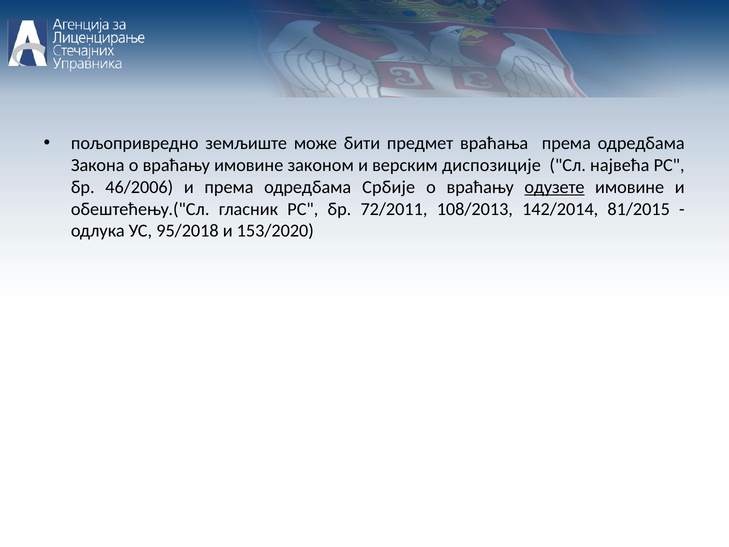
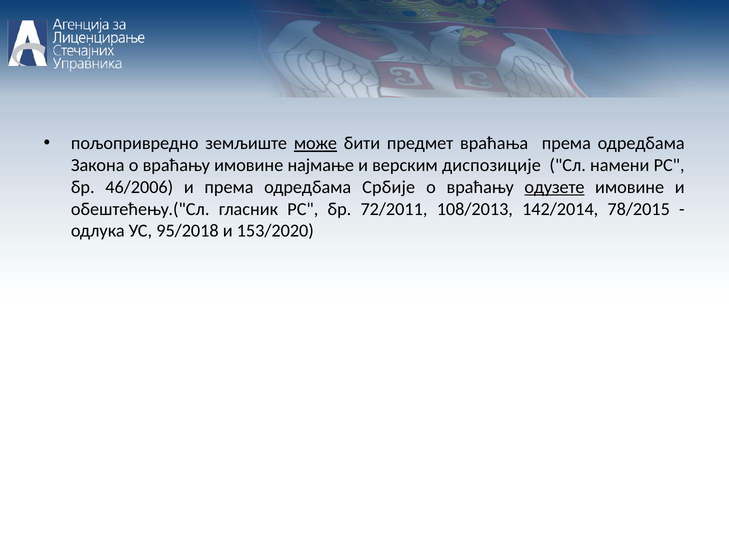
може underline: none -> present
законом: законом -> најмање
највећа: највећа -> намени
81/2015: 81/2015 -> 78/2015
